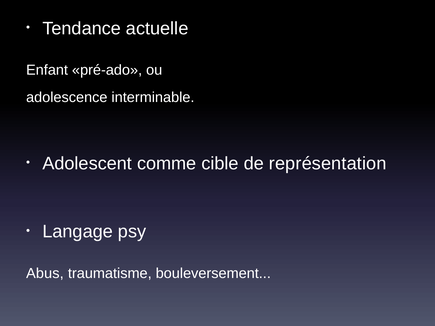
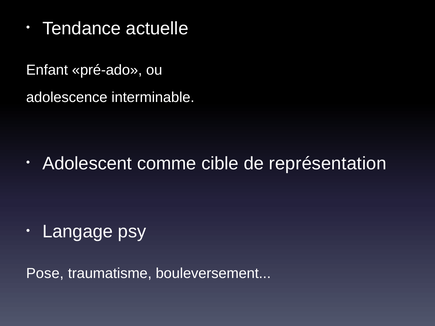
Abus: Abus -> Pose
